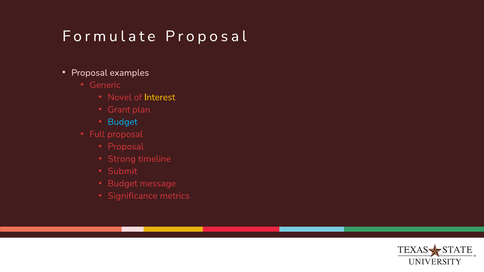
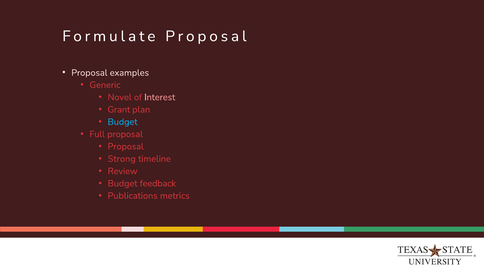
Interest colour: yellow -> pink
Submit: Submit -> Review
message: message -> feedback
Significance: Significance -> Publications
